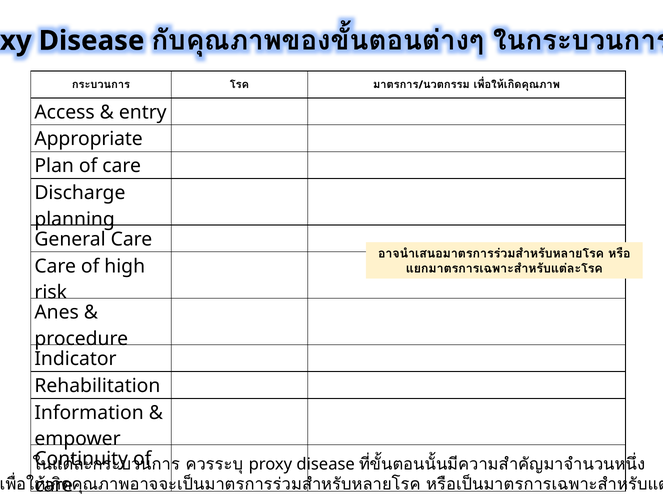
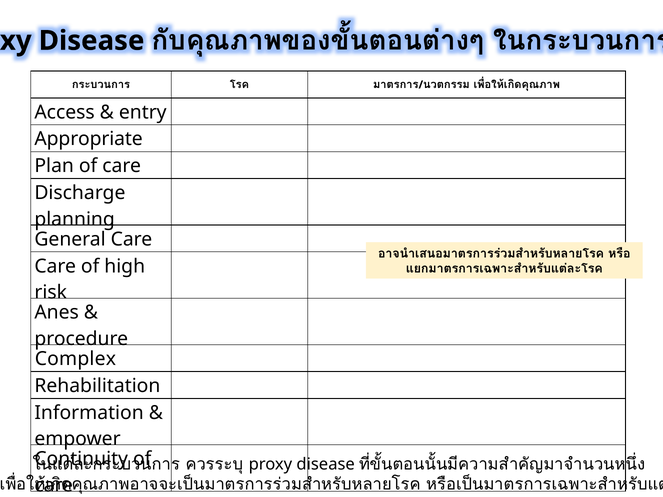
Indicator: Indicator -> Complex
